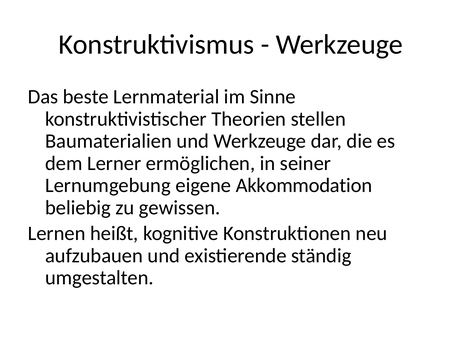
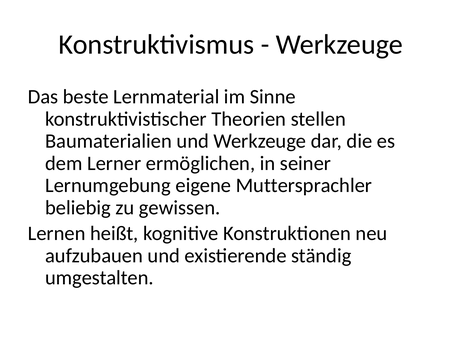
Akkommodation: Akkommodation -> Muttersprachler
